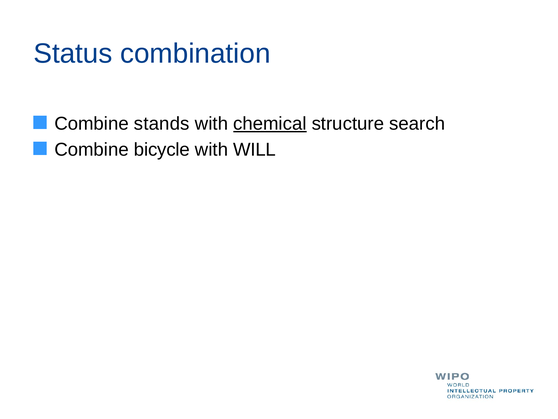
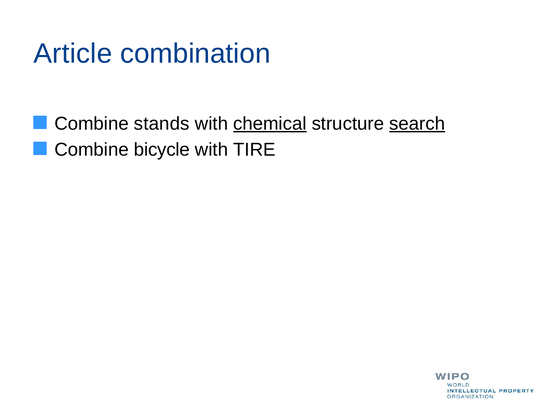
Status: Status -> Article
search underline: none -> present
WILL: WILL -> TIRE
